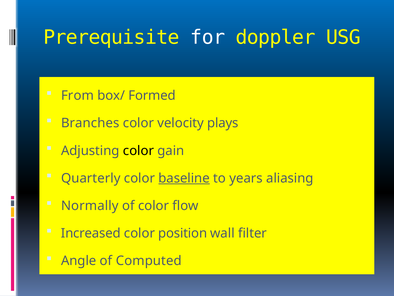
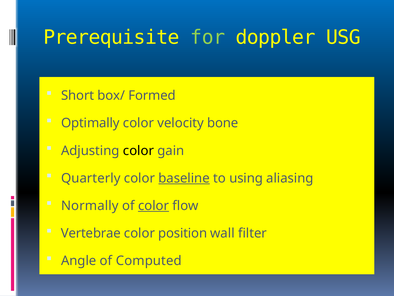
for colour: white -> light green
From: From -> Short
Branches: Branches -> Optimally
plays: plays -> bone
years: years -> using
color at (154, 205) underline: none -> present
Increased: Increased -> Vertebrae
